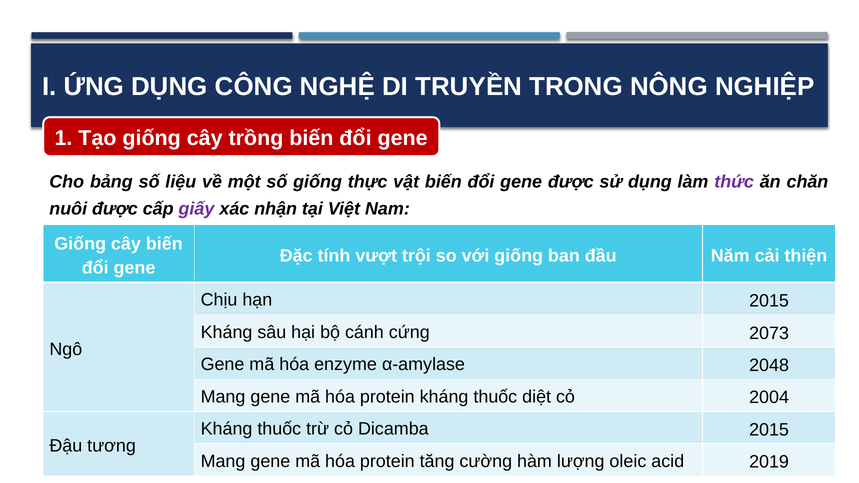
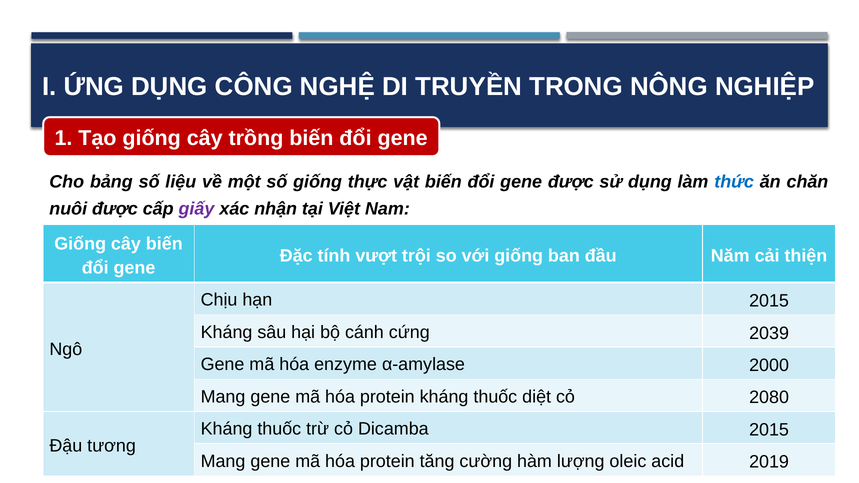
thức colour: purple -> blue
2073: 2073 -> 2039
2048: 2048 -> 2000
2004: 2004 -> 2080
